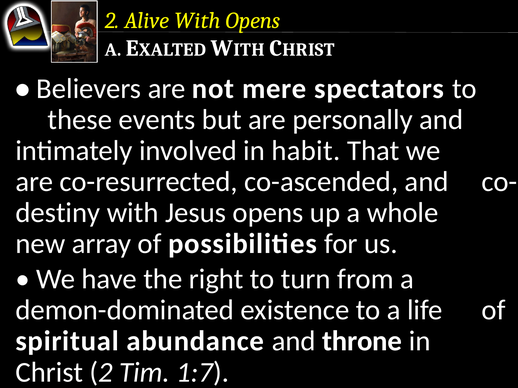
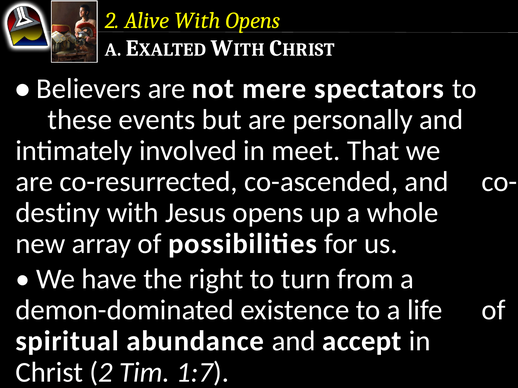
habit: habit -> meet
throne: throne -> accept
